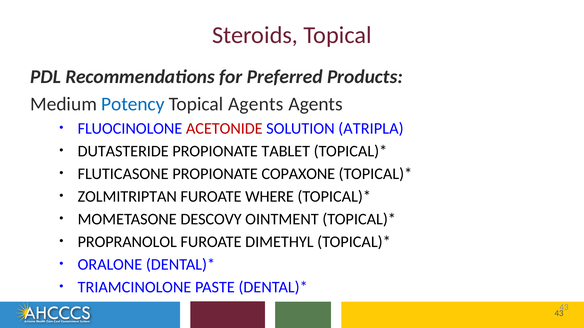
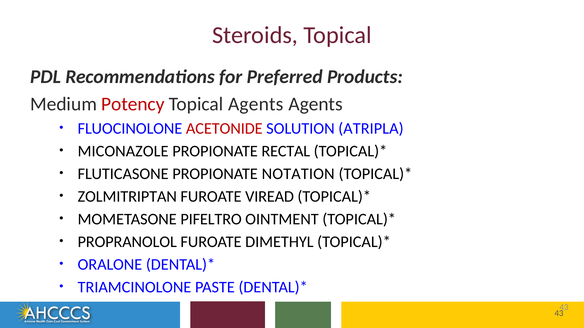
Potency colour: blue -> red
DUTASTERIDE: DUTASTERIDE -> MICONAZOLE
TABLET: TABLET -> RECTAL
COPAXONE: COPAXONE -> NOTATION
WHERE: WHERE -> VIREAD
DESCOVY: DESCOVY -> PIFELTRO
